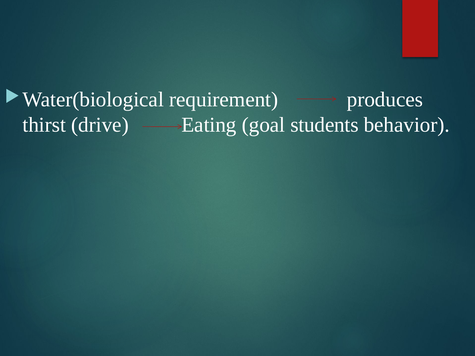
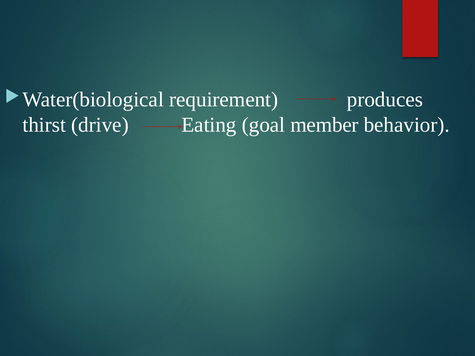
students: students -> member
